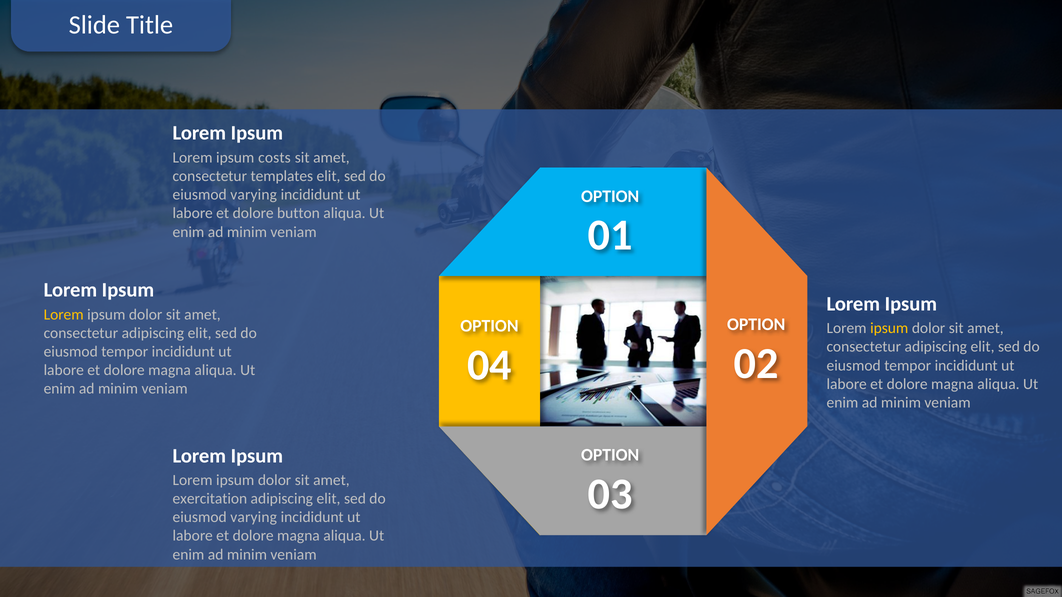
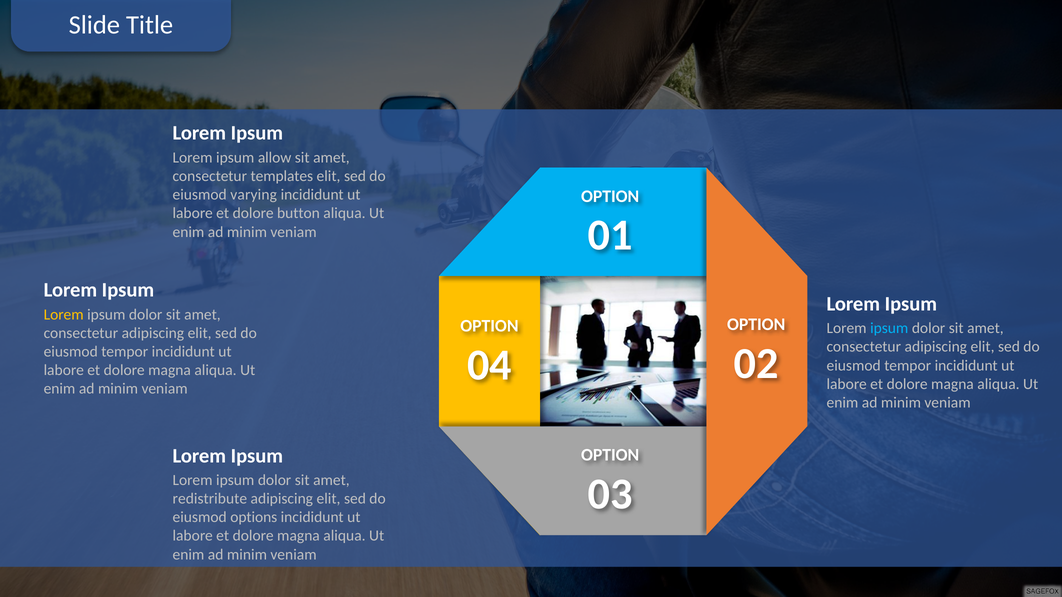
costs: costs -> allow
ipsum at (889, 328) colour: yellow -> light blue
exercitation: exercitation -> redistribute
varying at (254, 518): varying -> options
